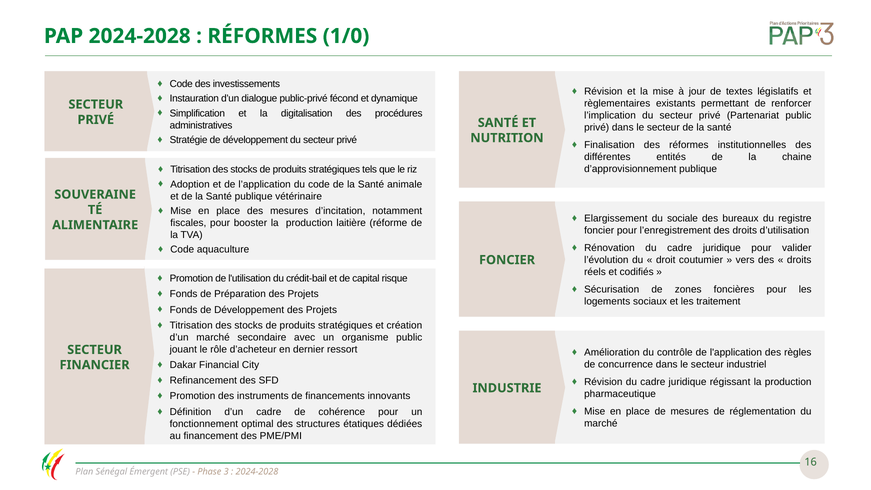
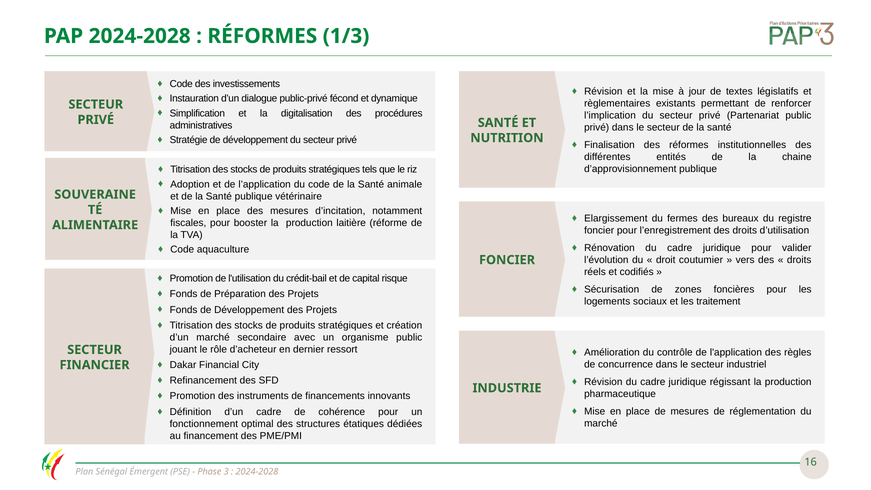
1/0: 1/0 -> 1/3
sociale: sociale -> fermes
